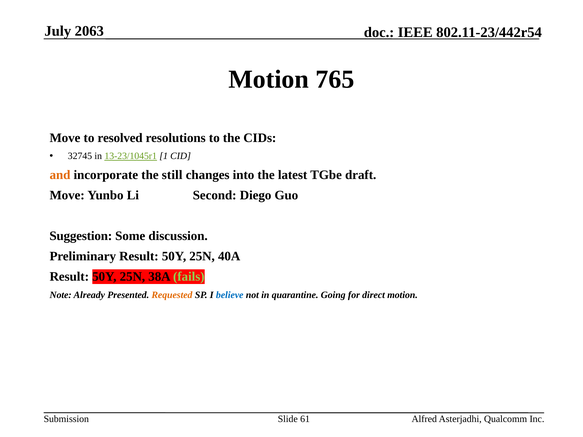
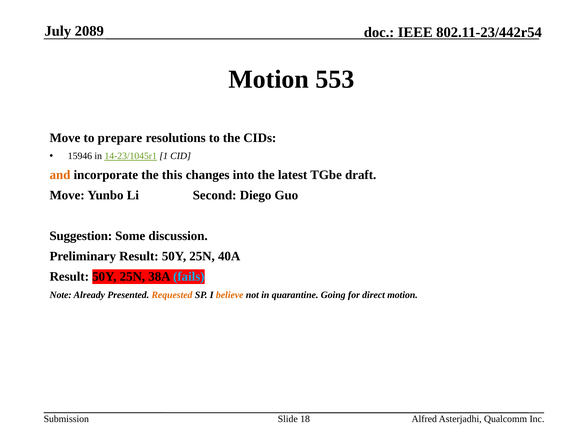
2063: 2063 -> 2089
765: 765 -> 553
resolved: resolved -> prepare
32745: 32745 -> 15946
13-23/1045r1: 13-23/1045r1 -> 14-23/1045r1
still: still -> this
fails colour: light green -> light blue
believe colour: blue -> orange
61: 61 -> 18
